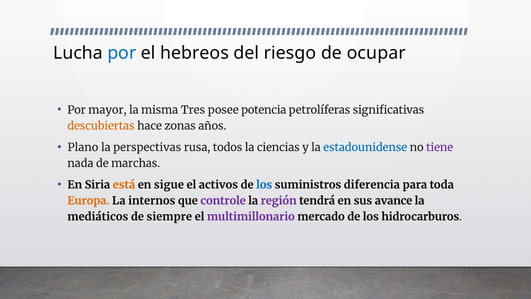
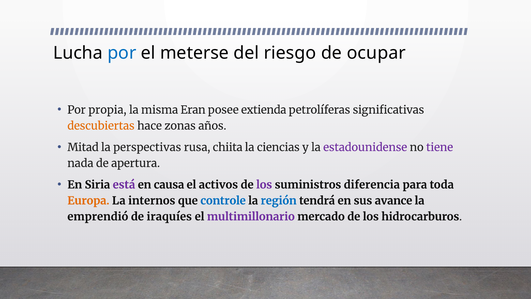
hebreos: hebreos -> meterse
mayor: mayor -> propia
Tres: Tres -> Eran
potencia: potencia -> extienda
Plano: Plano -> Mitad
todos: todos -> chiita
estadounidense colour: blue -> purple
marchas: marchas -> apertura
está colour: orange -> purple
sigue: sigue -> causa
los at (264, 185) colour: blue -> purple
controle colour: purple -> blue
región colour: purple -> blue
mediáticos: mediáticos -> emprendió
siempre: siempre -> iraquíes
